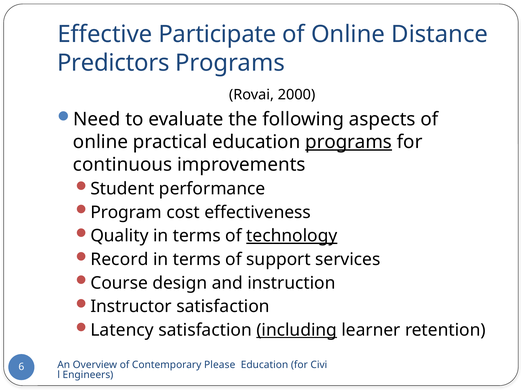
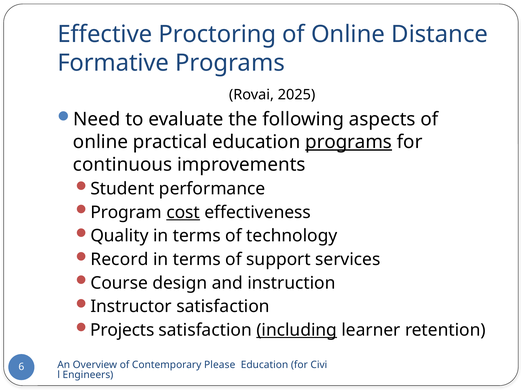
Participate: Participate -> Proctoring
Predictors: Predictors -> Formative
2000: 2000 -> 2025
cost underline: none -> present
technology underline: present -> none
Latency: Latency -> Projects
